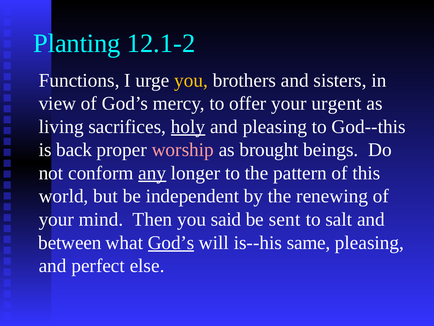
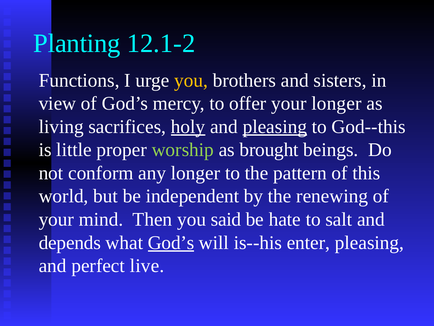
your urgent: urgent -> longer
pleasing at (275, 126) underline: none -> present
back: back -> little
worship colour: pink -> light green
any underline: present -> none
sent: sent -> hate
between: between -> depends
same: same -> enter
else: else -> live
